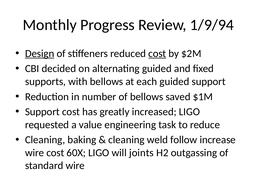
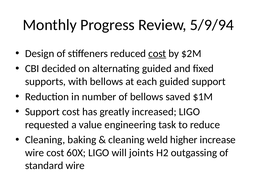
1/9/94: 1/9/94 -> 5/9/94
Design underline: present -> none
follow: follow -> higher
